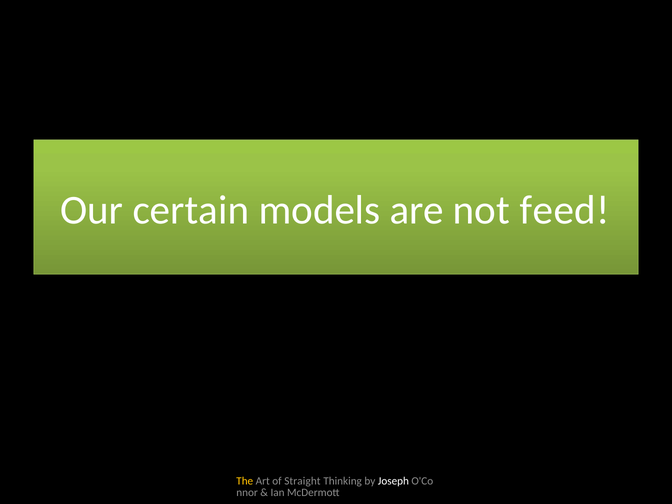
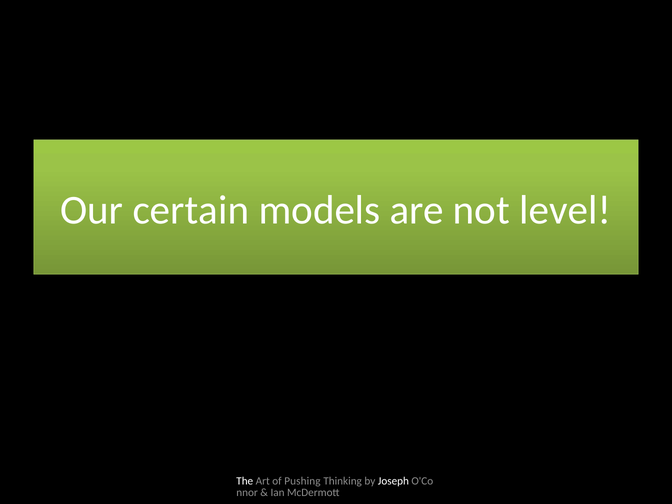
feed: feed -> level
The colour: yellow -> white
Straight: Straight -> Pushing
